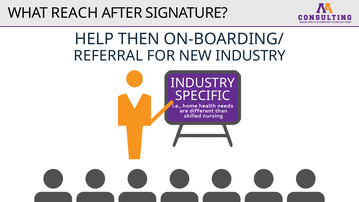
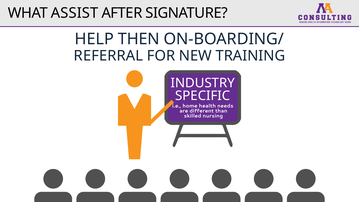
REACH: REACH -> ASSIST
NEW INDUSTRY: INDUSTRY -> TRAINING
